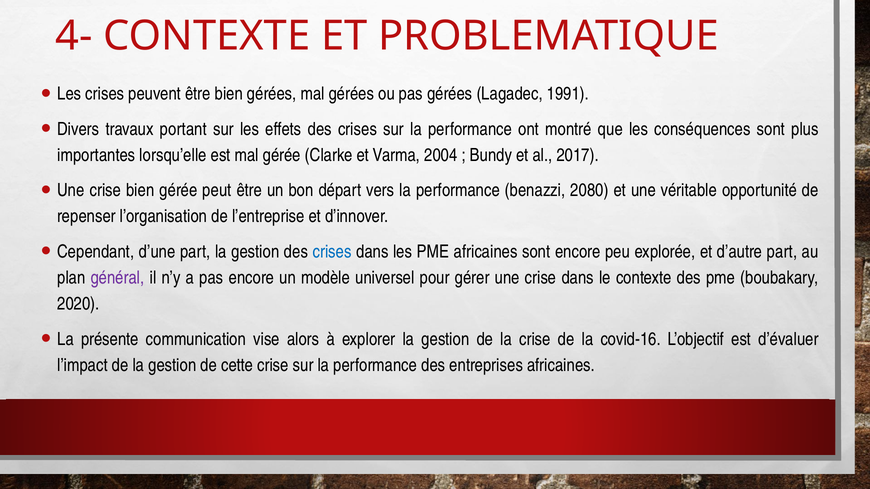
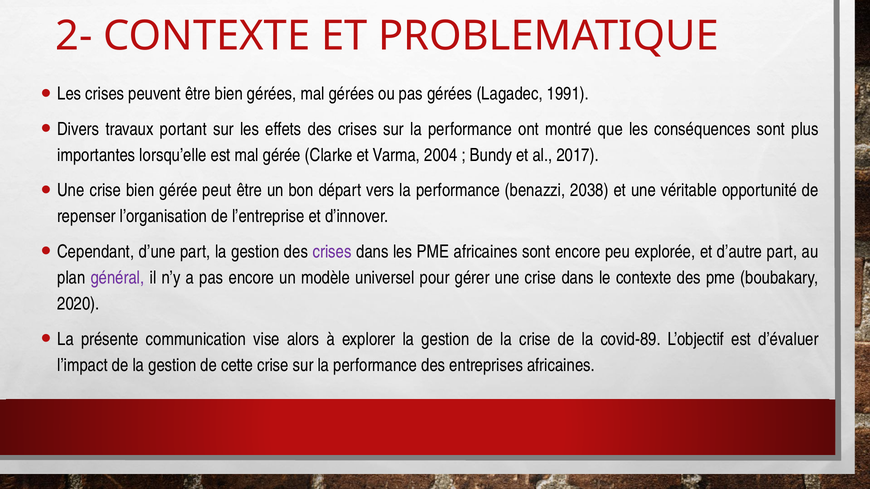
4-: 4- -> 2-
2080: 2080 -> 2038
crises at (332, 252) colour: blue -> purple
covid-16: covid-16 -> covid-89
